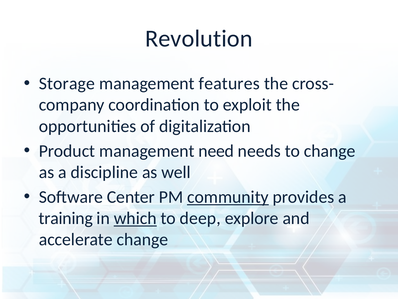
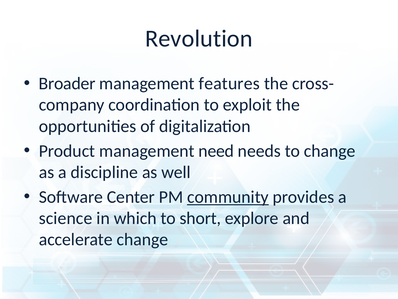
Storage: Storage -> Broader
training: training -> science
which underline: present -> none
deep: deep -> short
